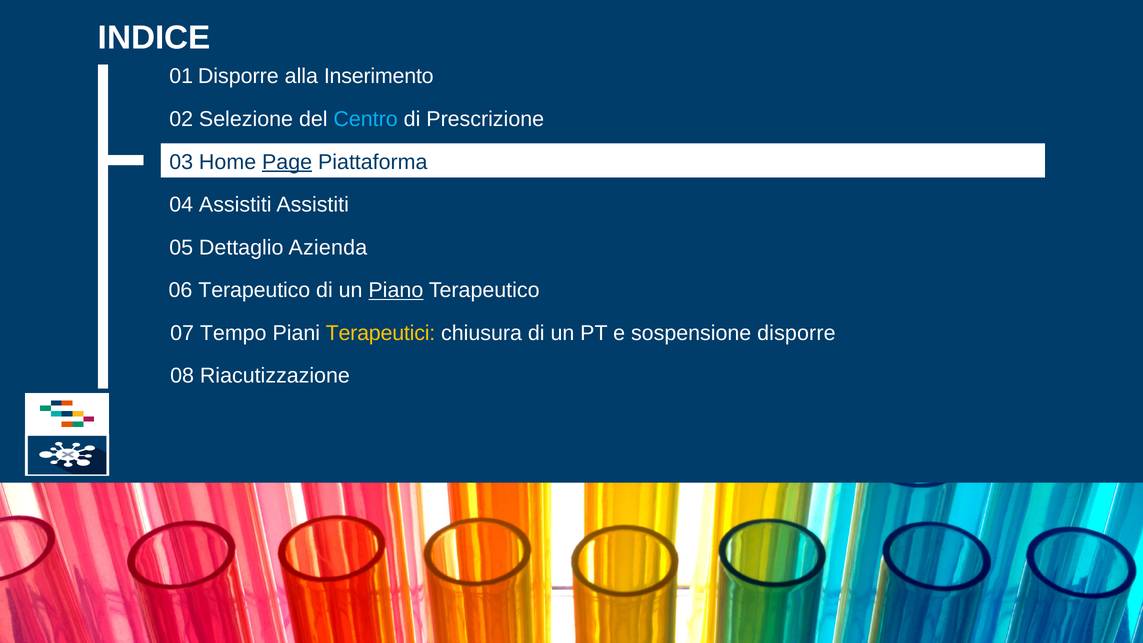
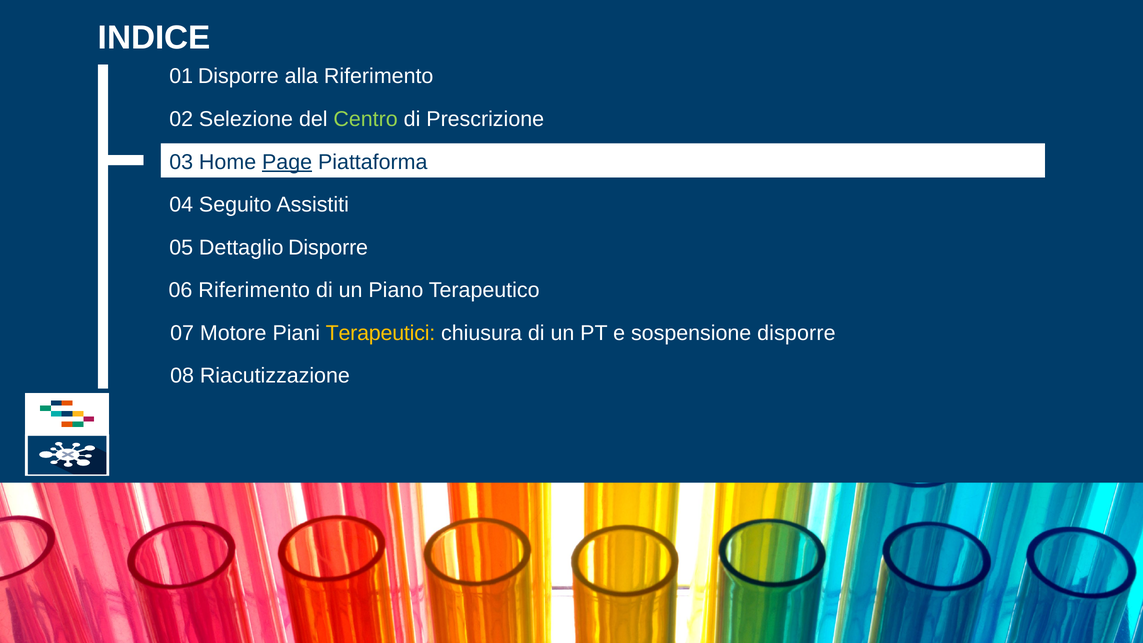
alla Inserimento: Inserimento -> Riferimento
Centro colour: light blue -> light green
04 Assistiti: Assistiti -> Seguito
Dettaglio Azienda: Azienda -> Disporre
06 Terapeutico: Terapeutico -> Riferimento
Piano underline: present -> none
Tempo: Tempo -> Motore
